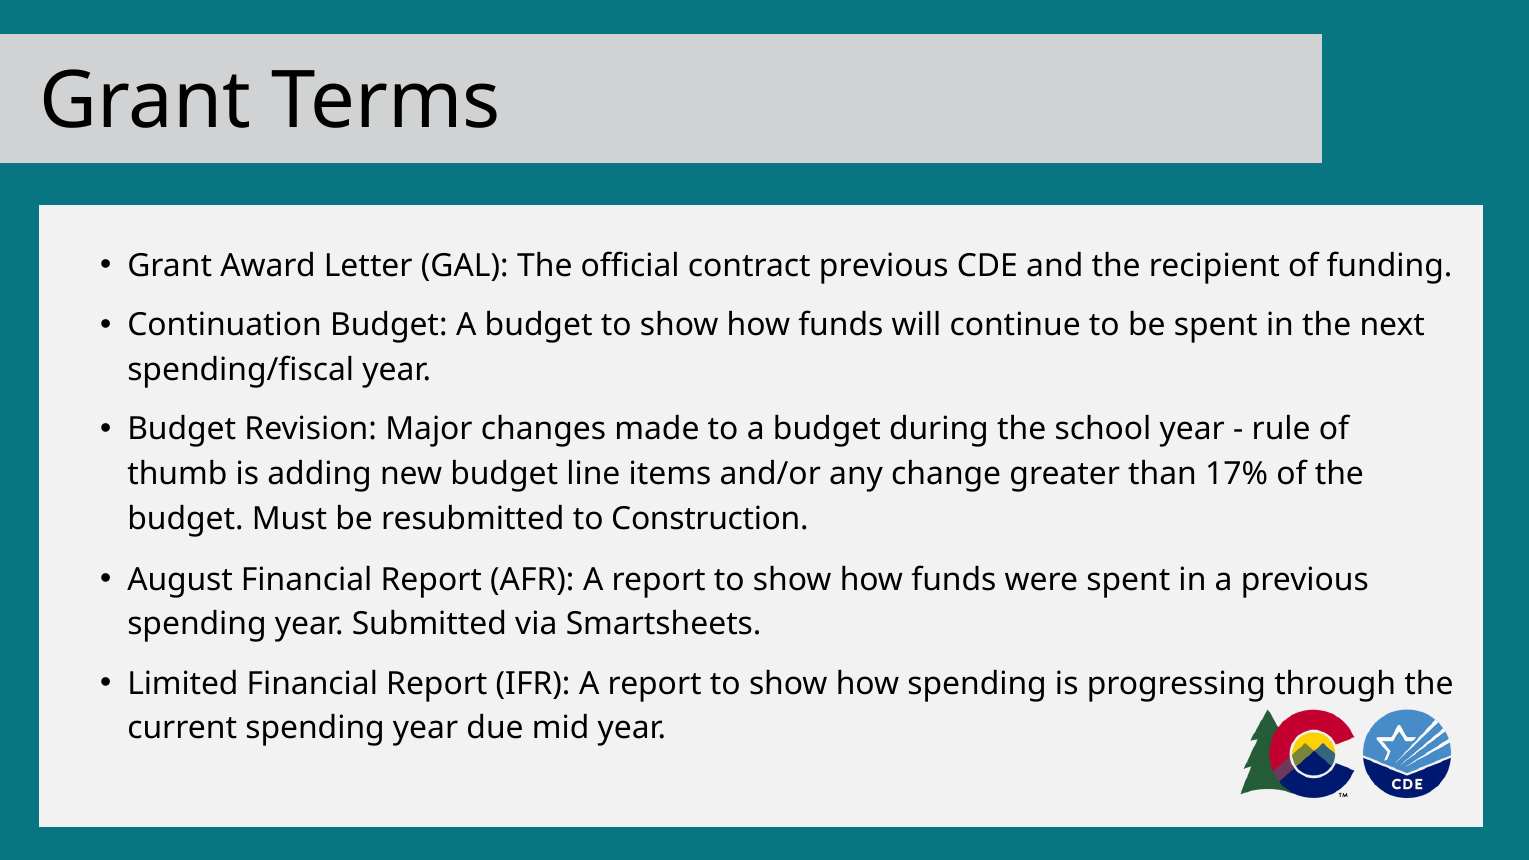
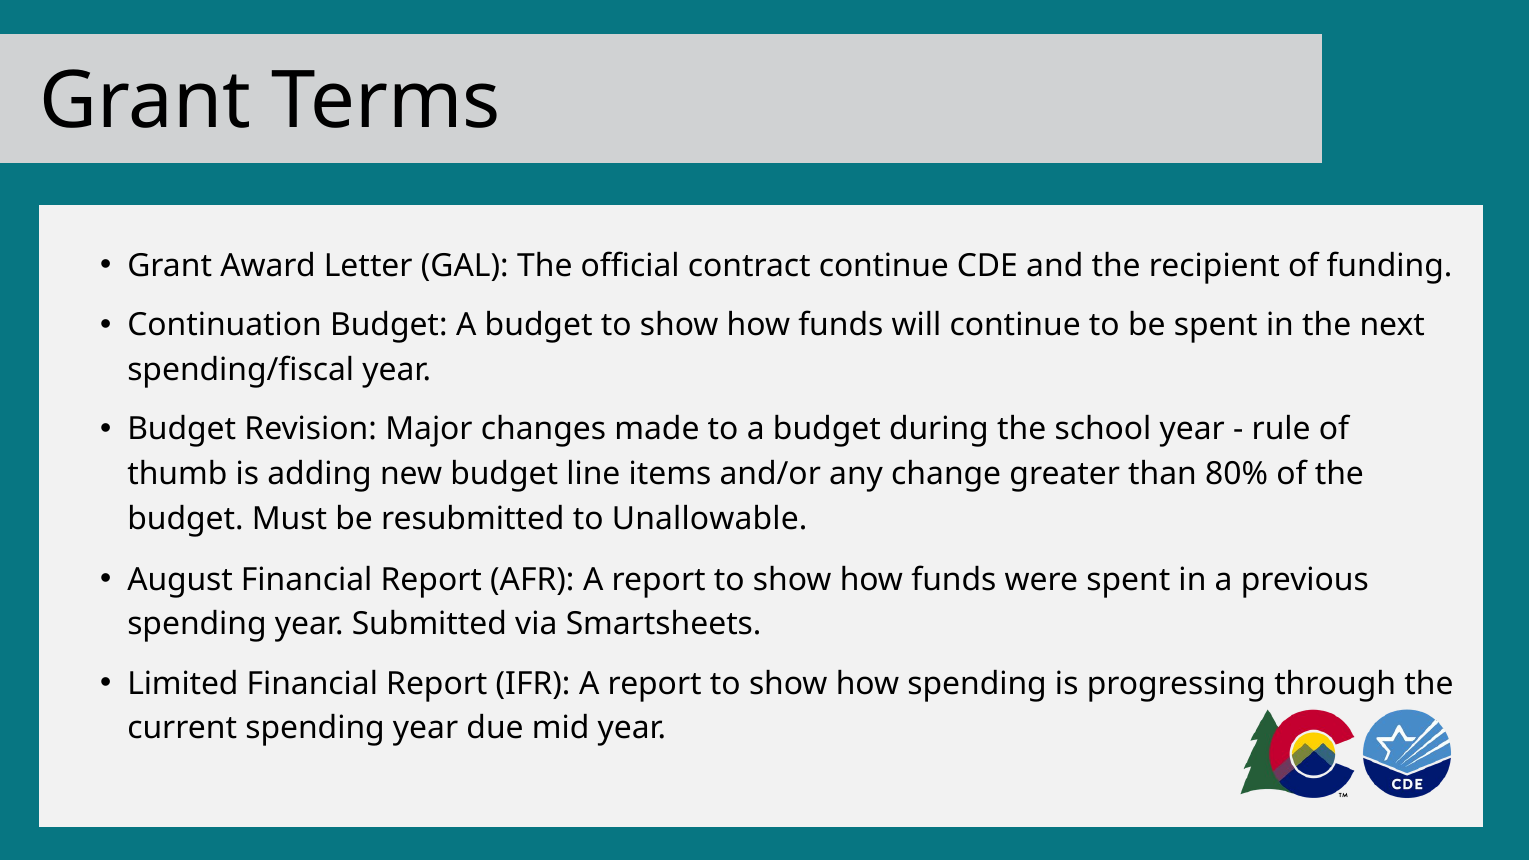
contract previous: previous -> continue
17%: 17% -> 80%
Construction: Construction -> Unallowable
